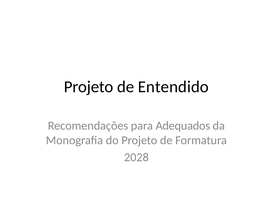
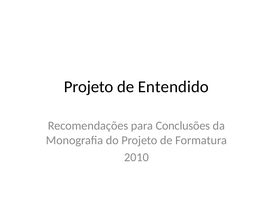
Adequados: Adequados -> Conclusões
2028: 2028 -> 2010
